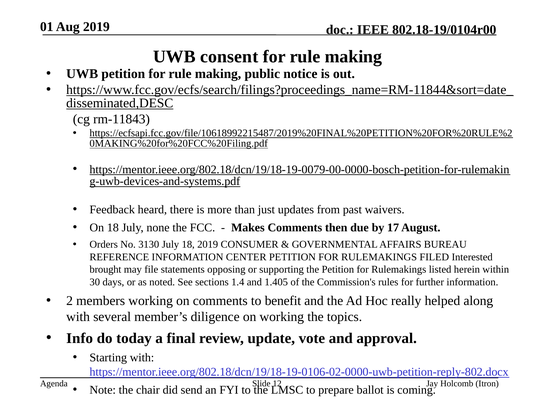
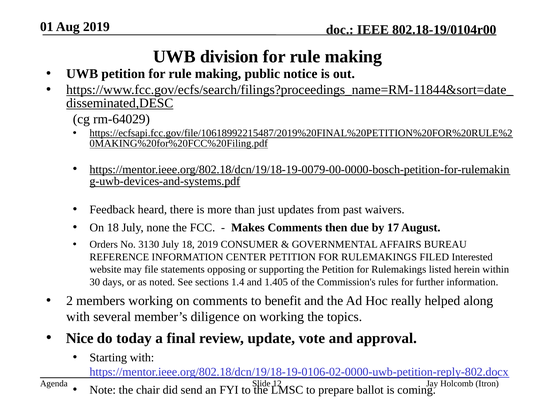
consent: consent -> division
rm-11843: rm-11843 -> rm-64029
brought: brought -> website
Info: Info -> Nice
